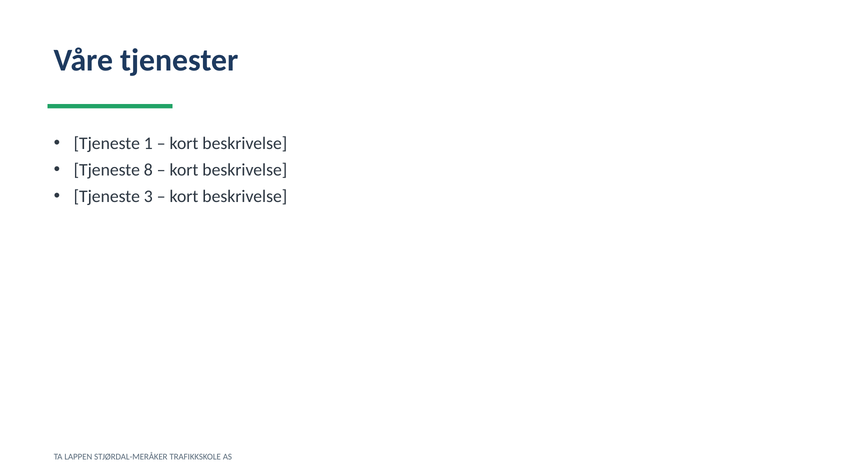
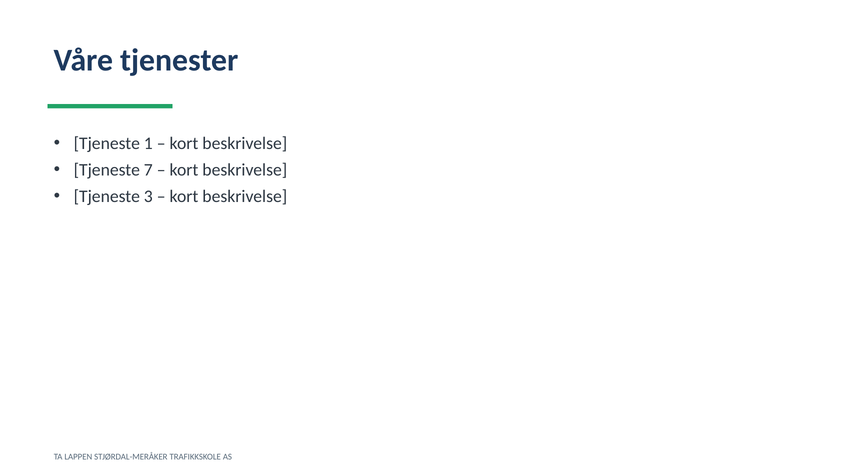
8: 8 -> 7
